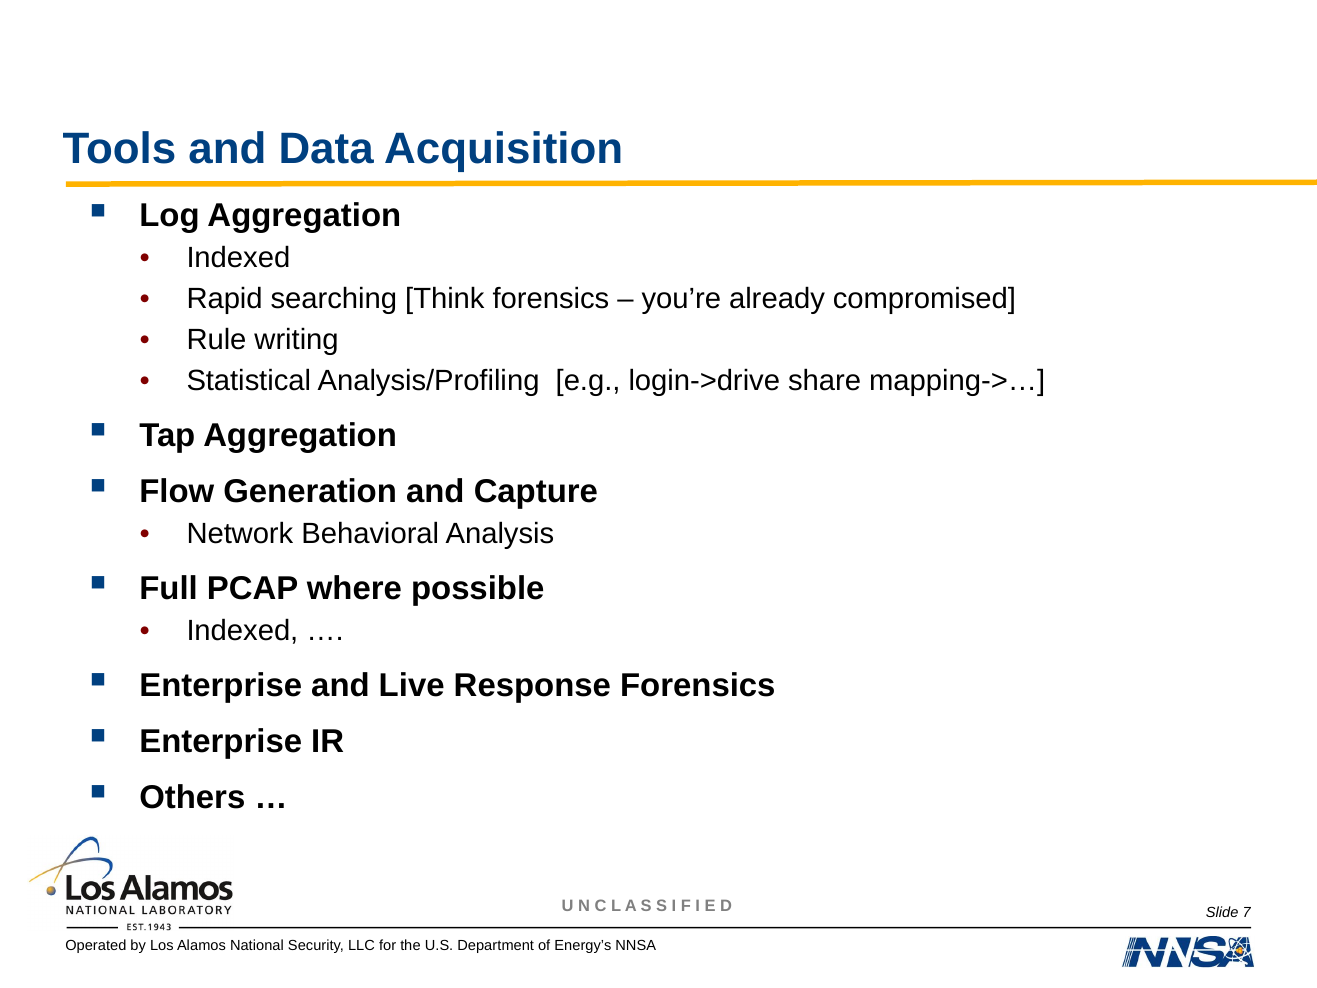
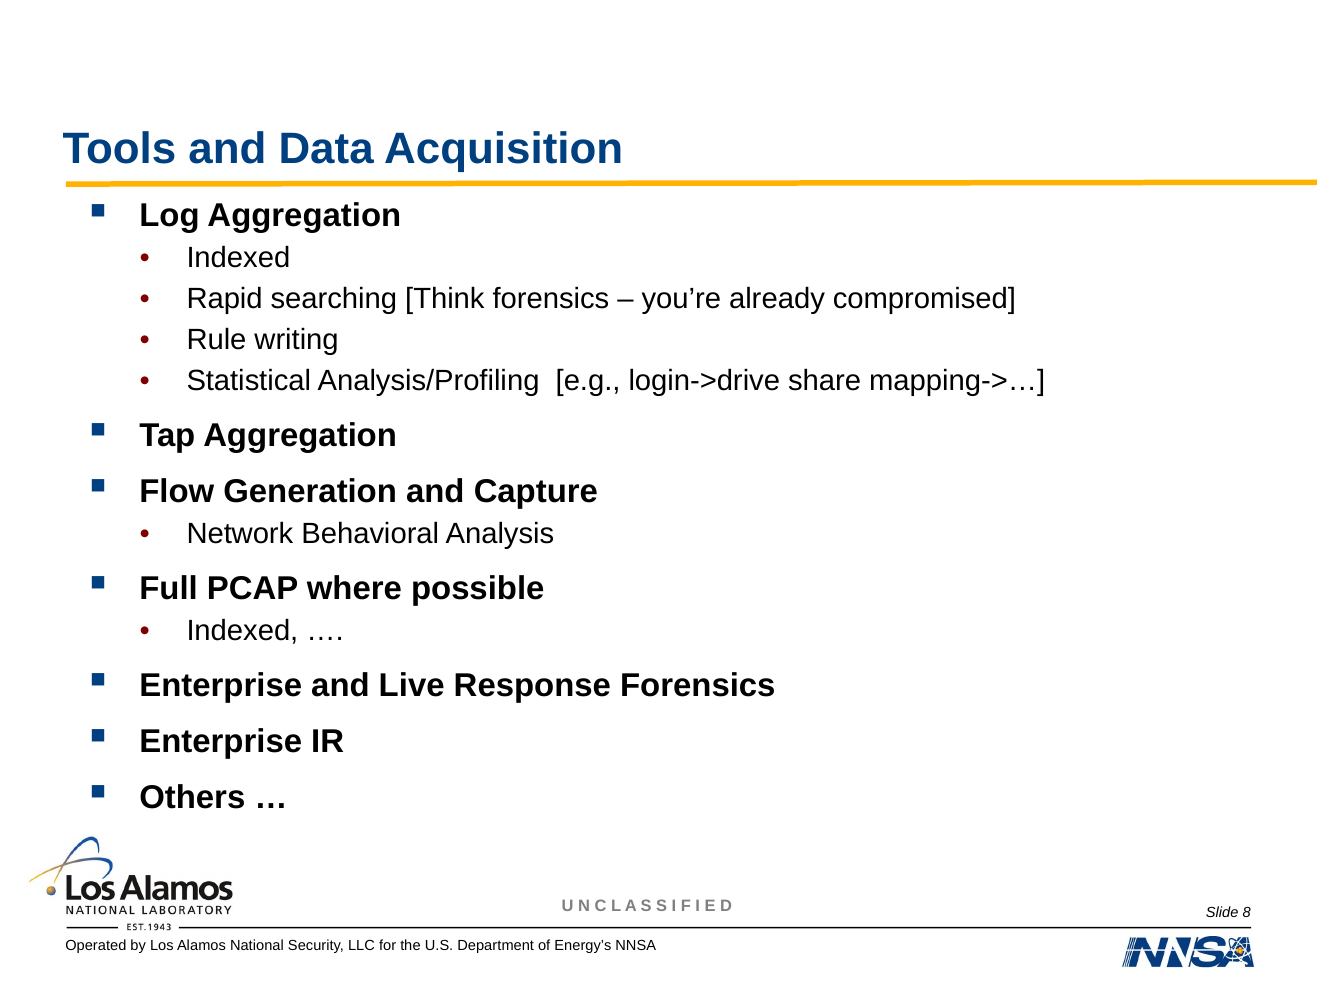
7: 7 -> 8
